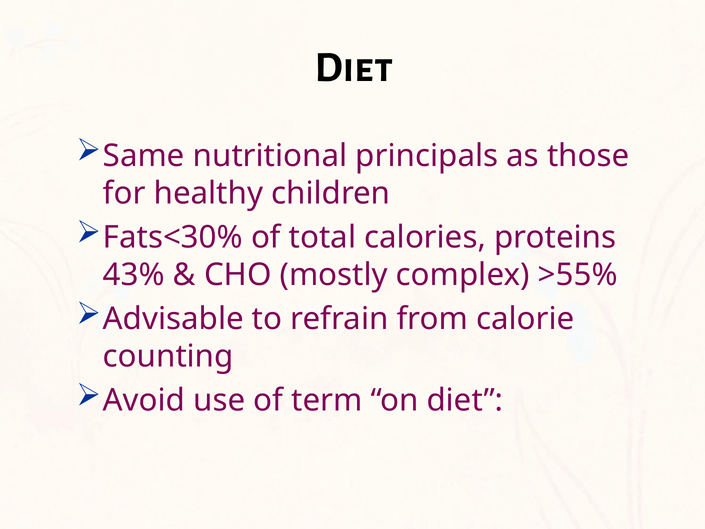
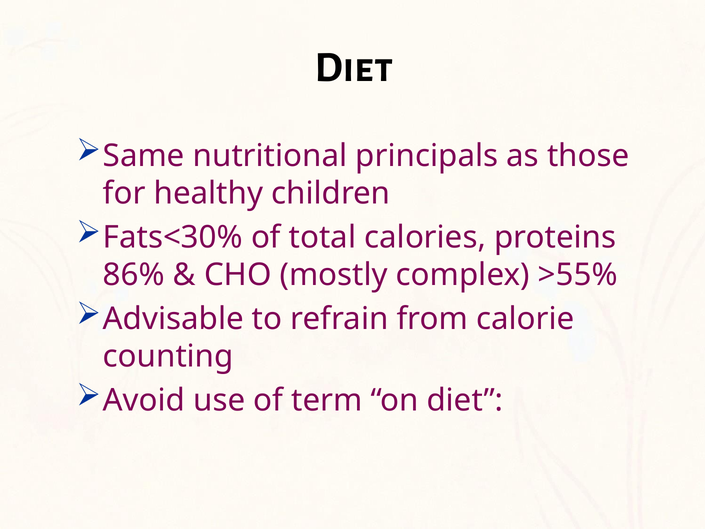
43%: 43% -> 86%
